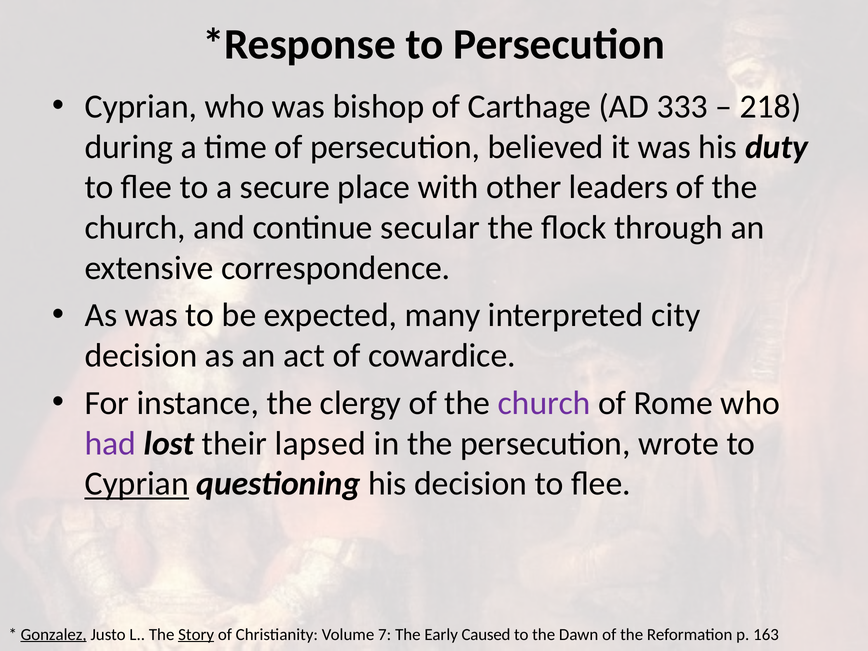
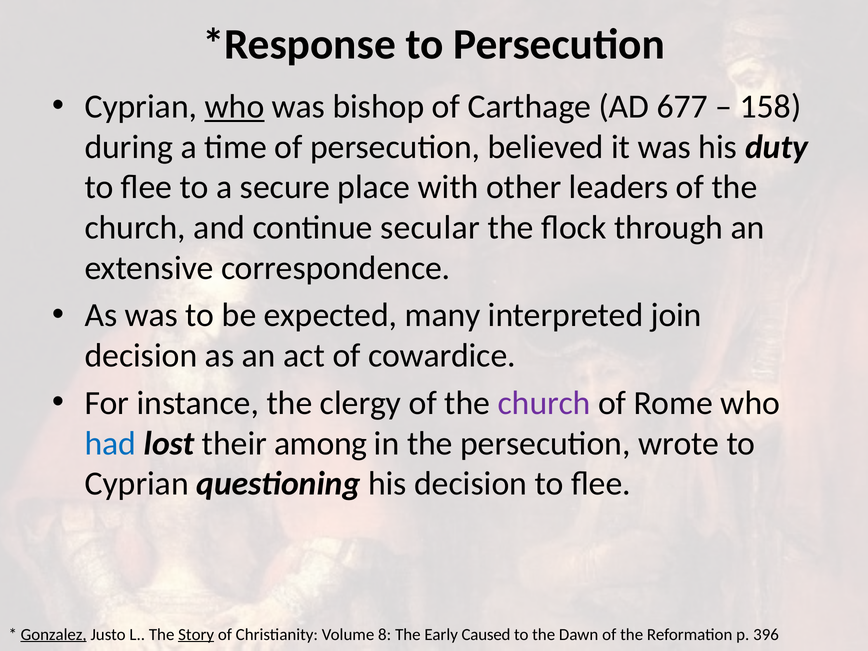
who at (235, 106) underline: none -> present
333: 333 -> 677
218: 218 -> 158
city: city -> join
had colour: purple -> blue
lapsed: lapsed -> among
Cyprian at (137, 484) underline: present -> none
7: 7 -> 8
163: 163 -> 396
